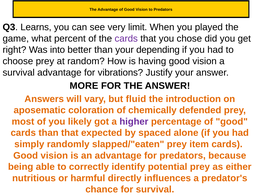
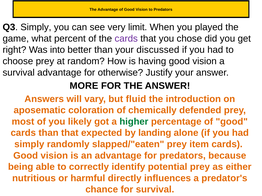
Q3 Learns: Learns -> Simply
depending: depending -> discussed
vibrations: vibrations -> otherwise
higher colour: purple -> green
spaced: spaced -> landing
